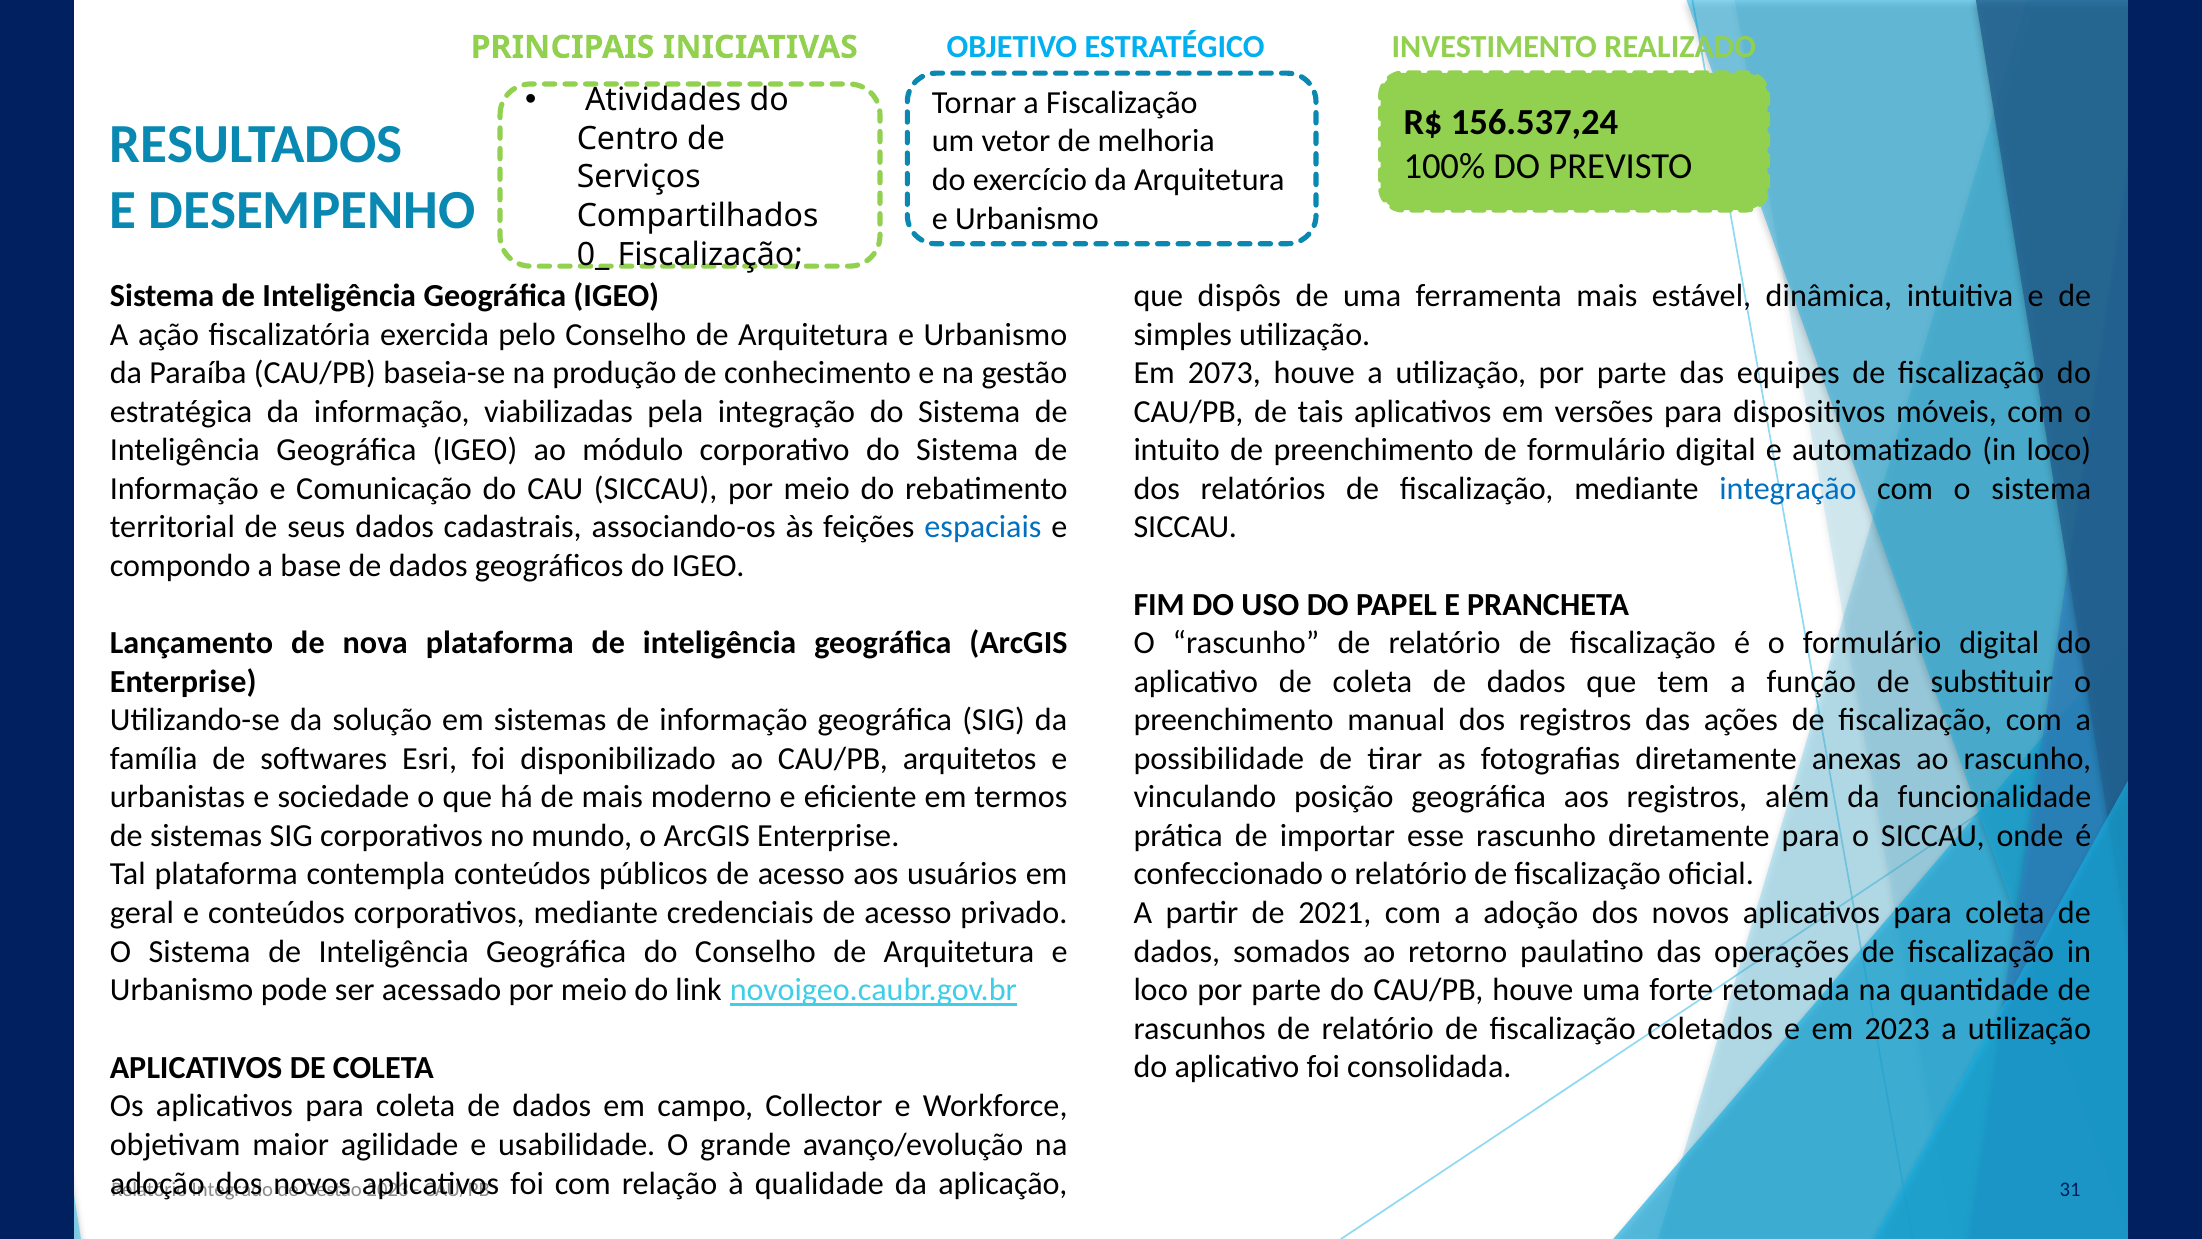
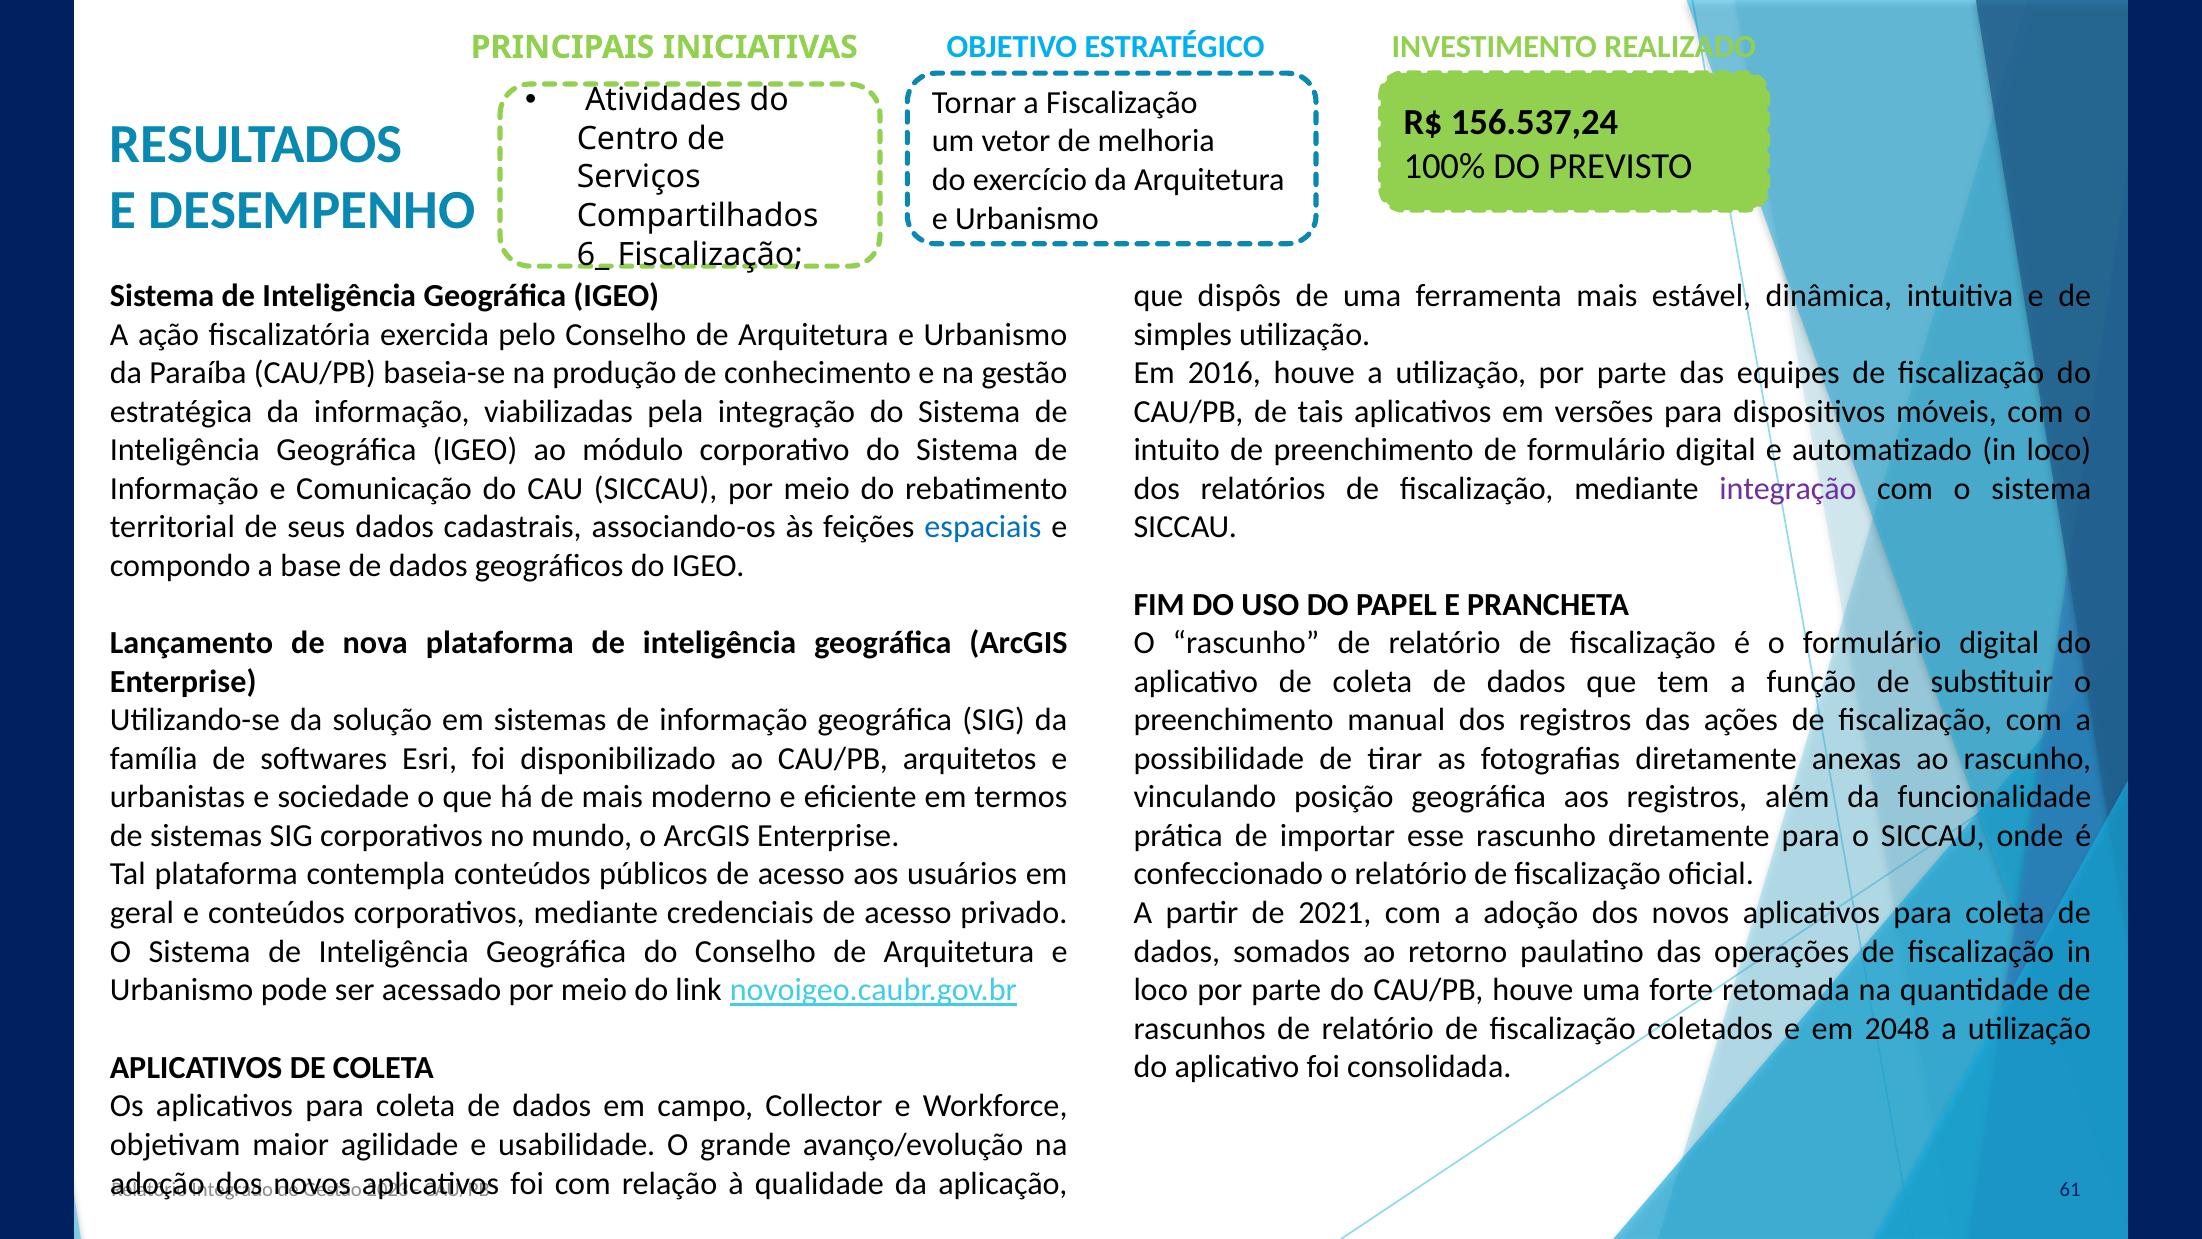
0_: 0_ -> 6_
2073: 2073 -> 2016
integração at (1788, 489) colour: blue -> purple
em 2023: 2023 -> 2048
31: 31 -> 61
